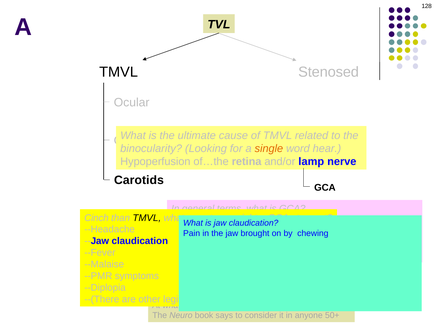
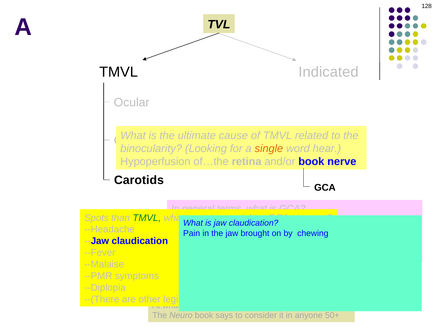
Stenosed: Stenosed -> Indicated
and/or lamp: lamp -> book
Cinch: Cinch -> Spots
TMVL at (147, 218) colour: black -> green
